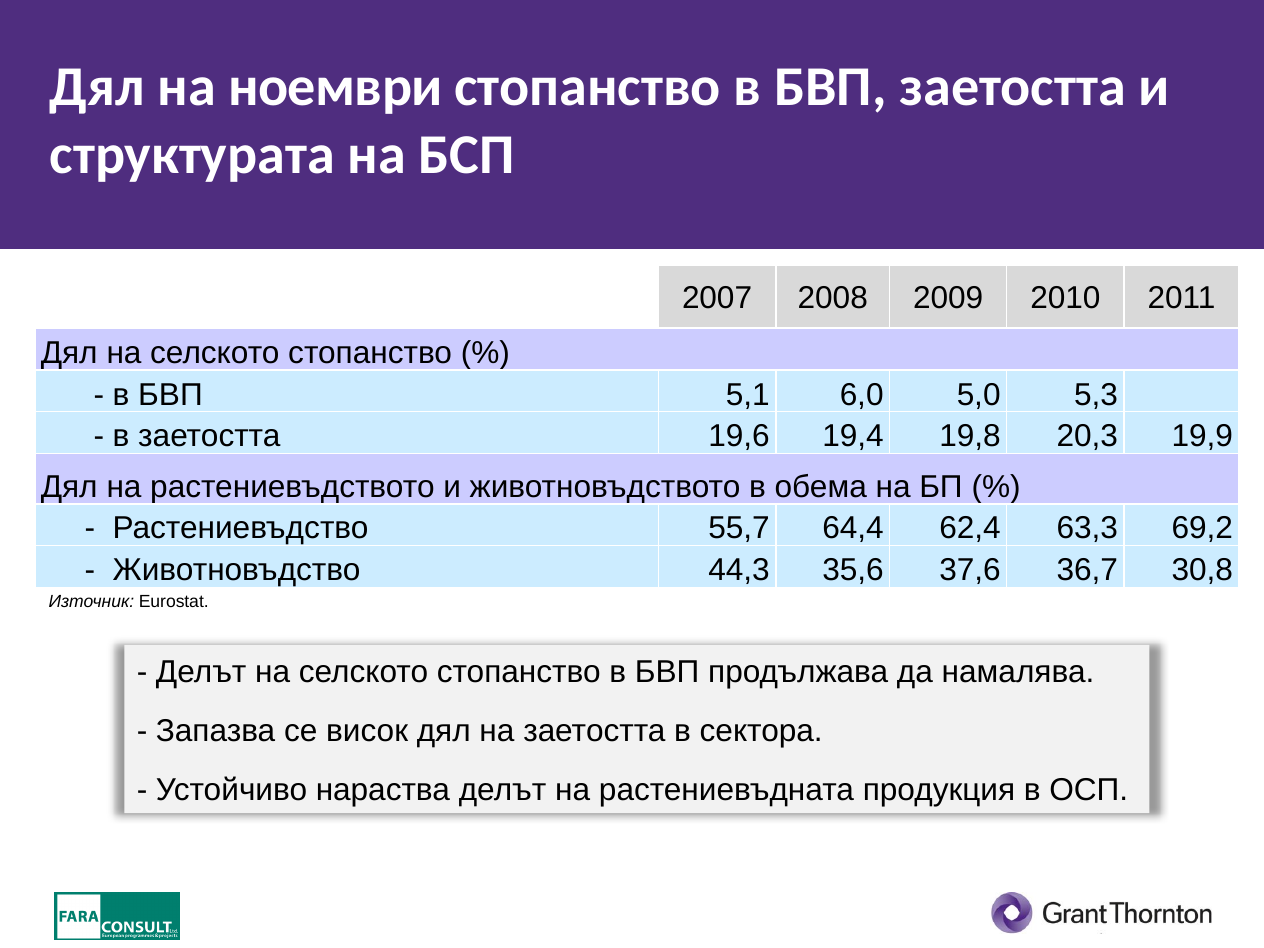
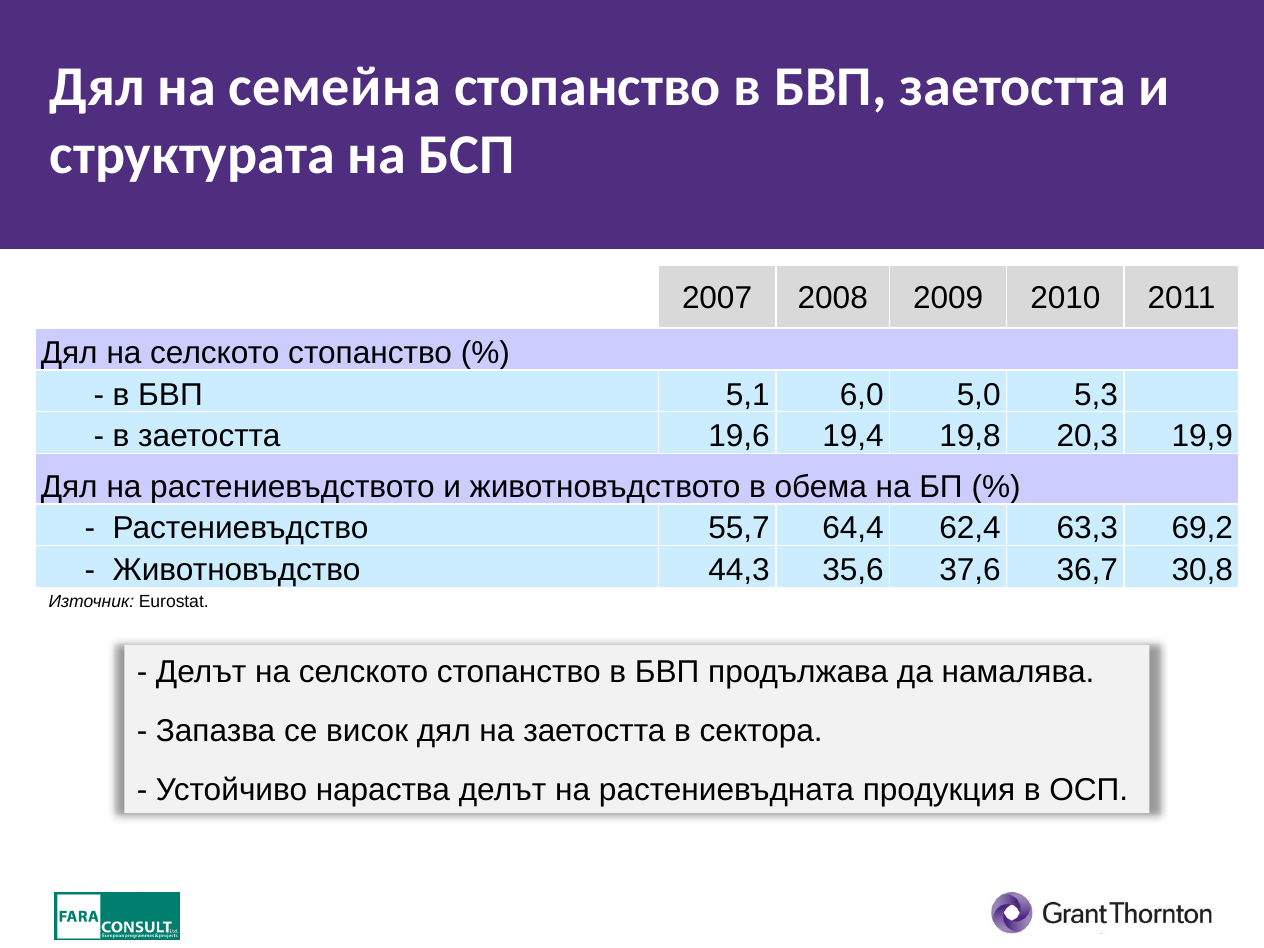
ноември: ноември -> семейна
